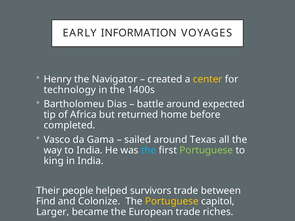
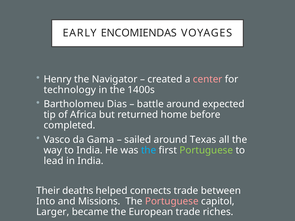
INFORMATION: INFORMATION -> ENCOMIENDAS
center colour: yellow -> pink
king: king -> lead
people: people -> deaths
survivors: survivors -> connects
Find: Find -> Into
Colonize: Colonize -> Missions
Portuguese at (172, 201) colour: yellow -> pink
